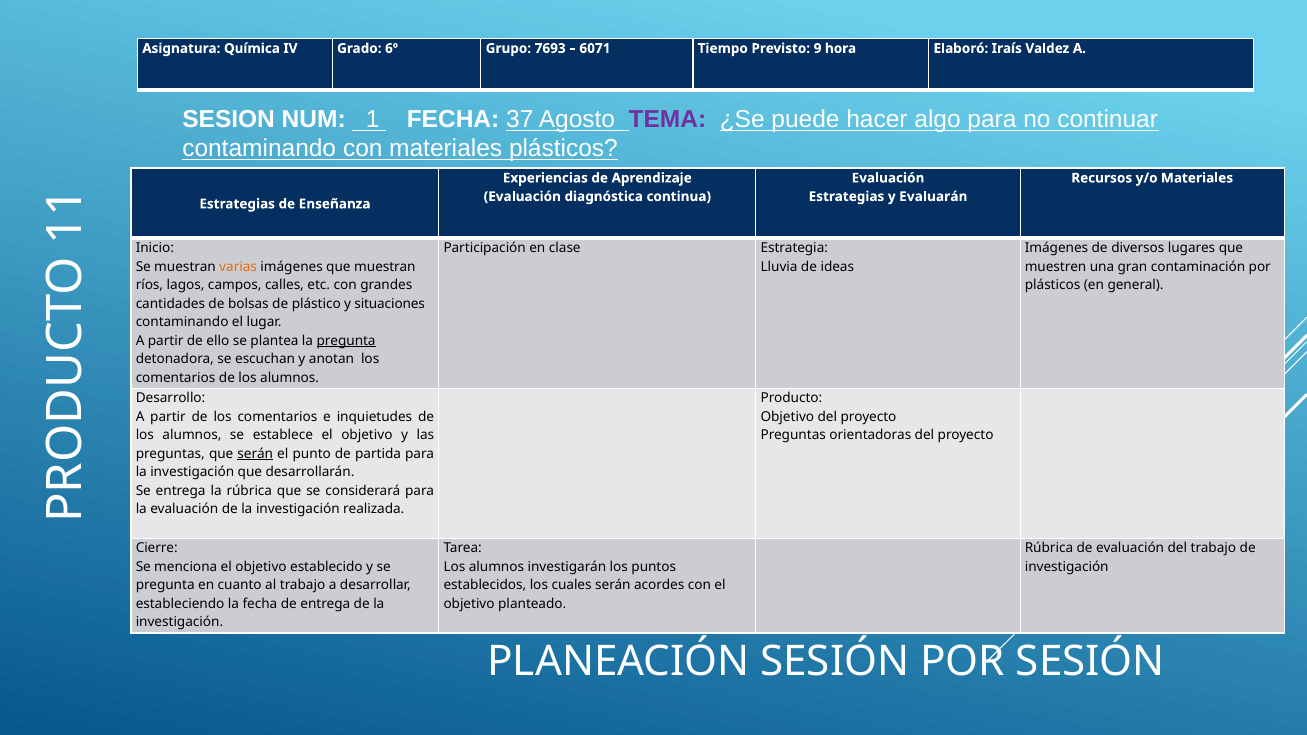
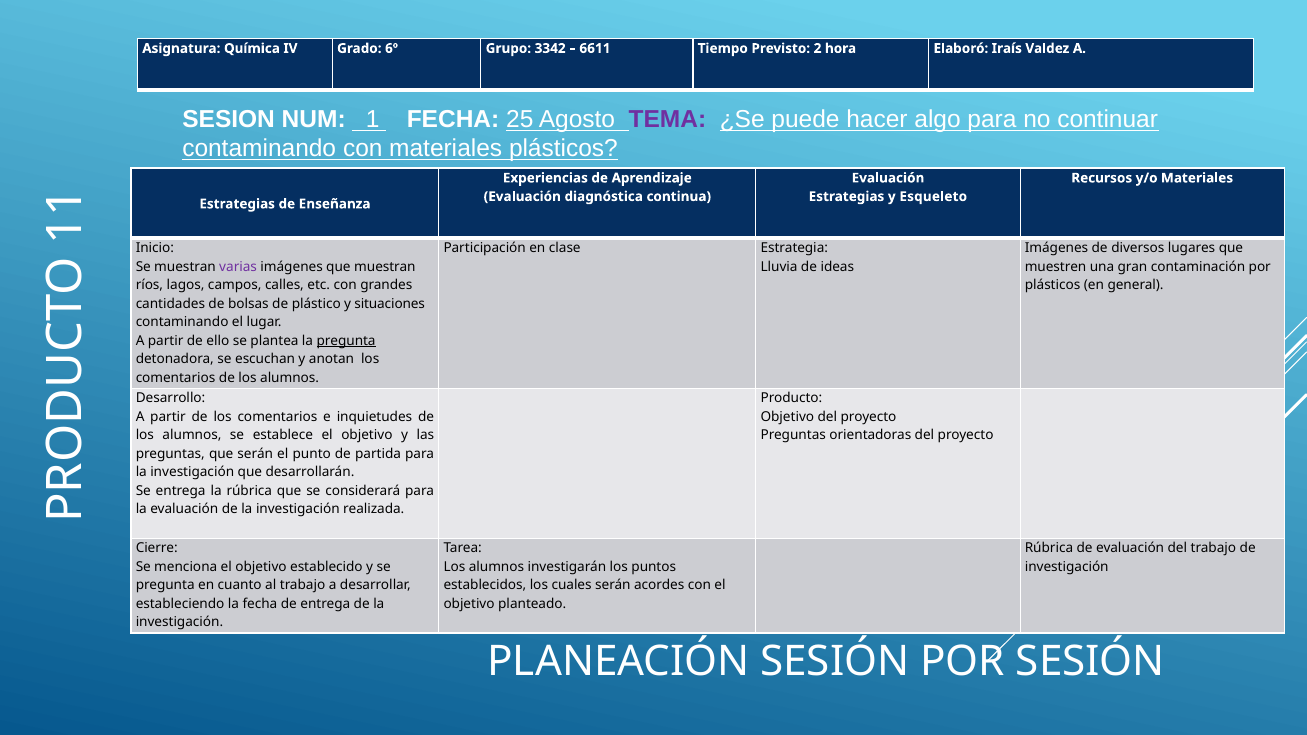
7693: 7693 -> 3342
6071: 6071 -> 6611
9: 9 -> 2
37: 37 -> 25
Evaluarán: Evaluarán -> Esqueleto
varias colour: orange -> purple
serán at (255, 454) underline: present -> none
